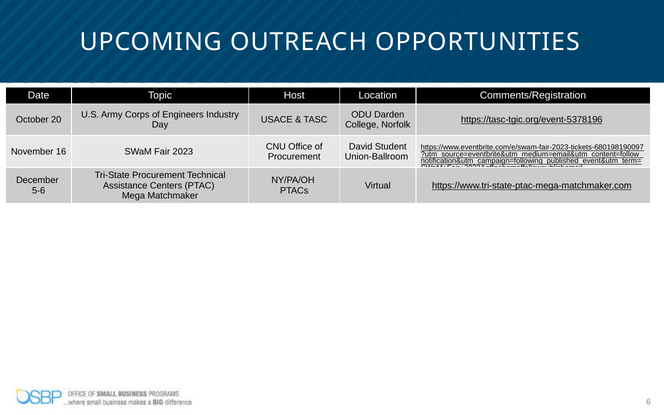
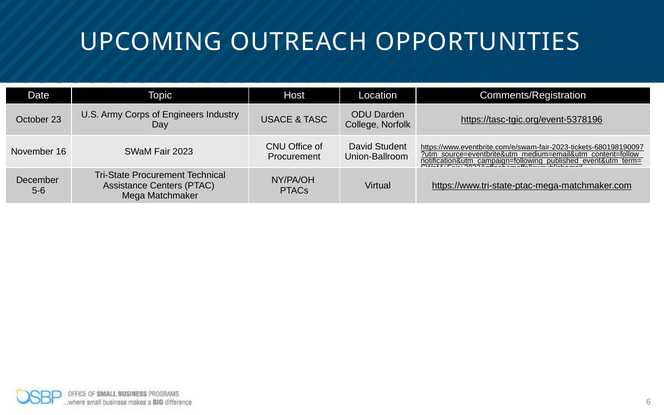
20: 20 -> 23
